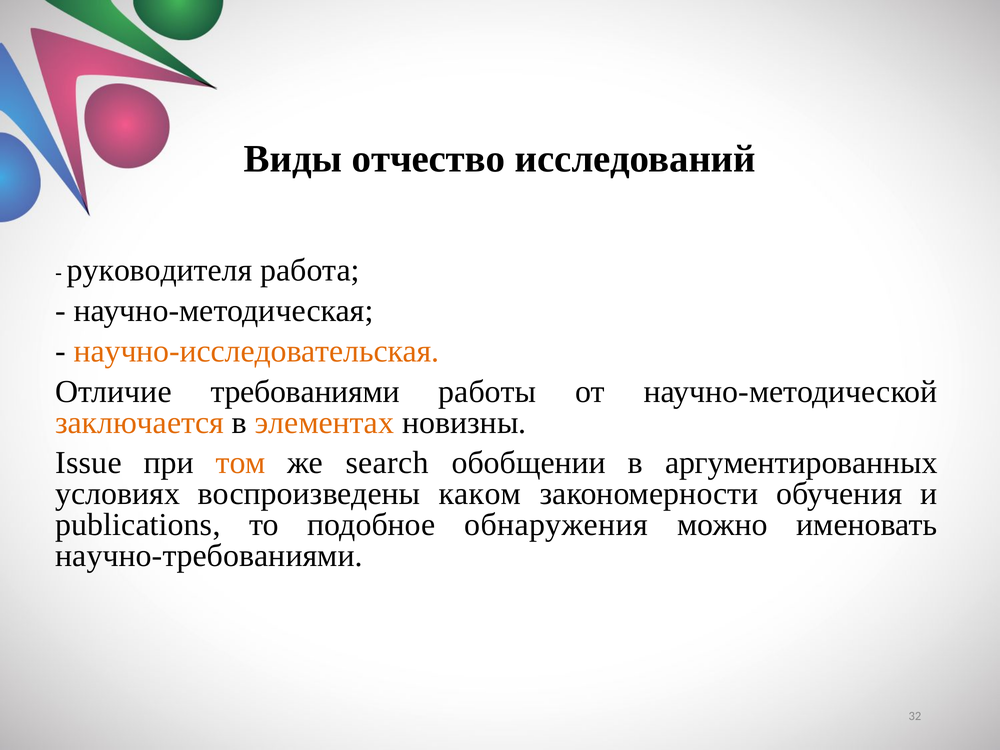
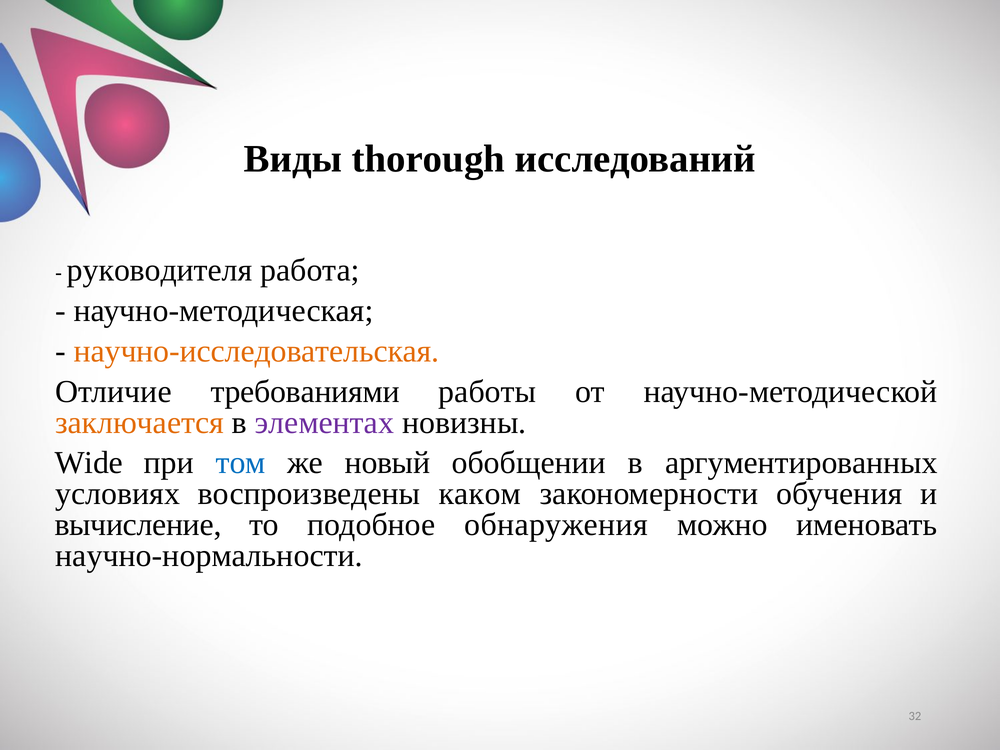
отчество: отчество -> thorough
элементах colour: orange -> purple
Issue: Issue -> Wide
том colour: orange -> blue
search: search -> новый
publications: publications -> вычисление
научно-требованиями: научно-требованиями -> научно-нормальности
